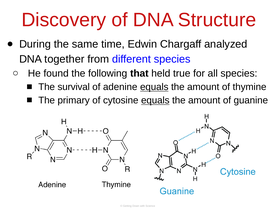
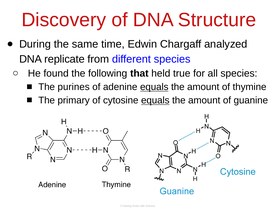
together: together -> replicate
survival: survival -> purines
